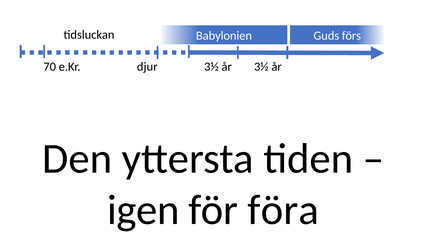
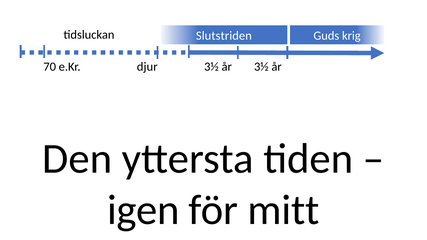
Babylonien: Babylonien -> Slutstriden
förs: förs -> krig
föra: föra -> mitt
